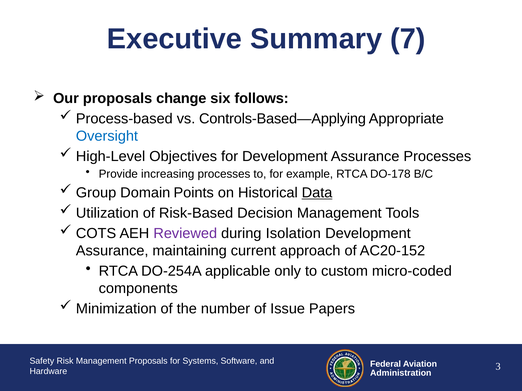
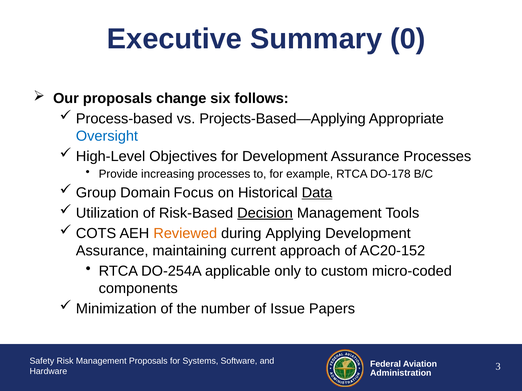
7: 7 -> 0
Controls-Based—Applying: Controls-Based—Applying -> Projects-Based—Applying
Points: Points -> Focus
Decision underline: none -> present
Reviewed colour: purple -> orange
Isolation: Isolation -> Applying
